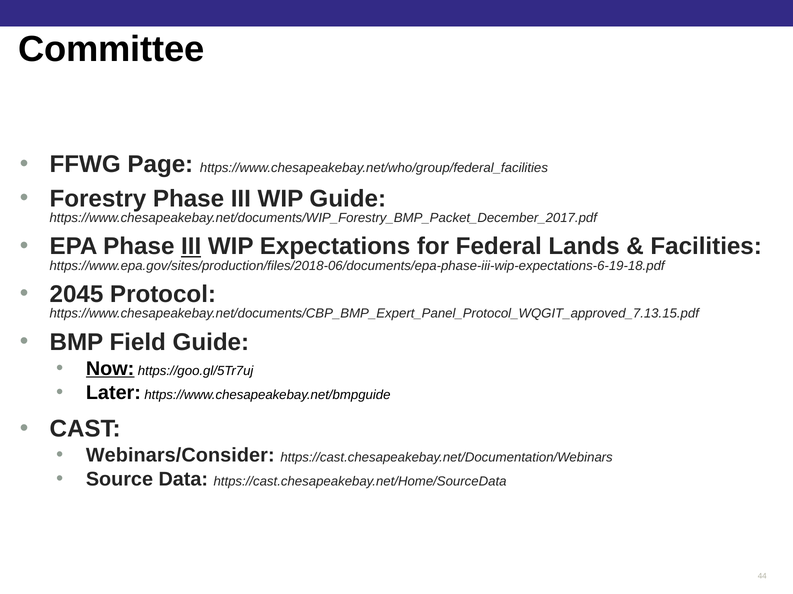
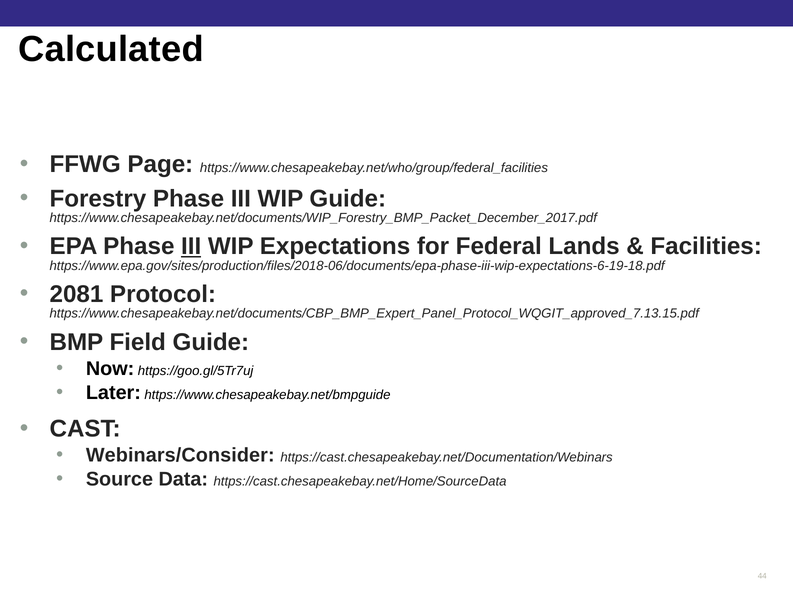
Committee: Committee -> Calculated
2045: 2045 -> 2081
Now underline: present -> none
